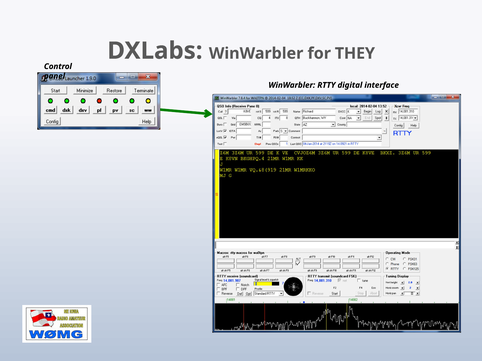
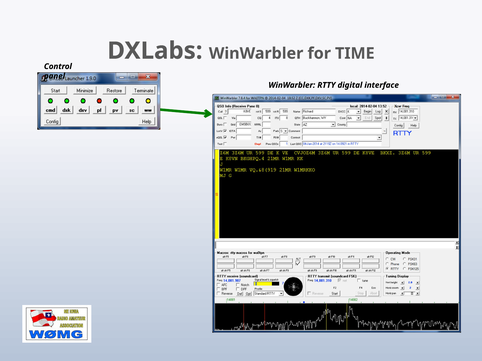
THEY: THEY -> TIME
